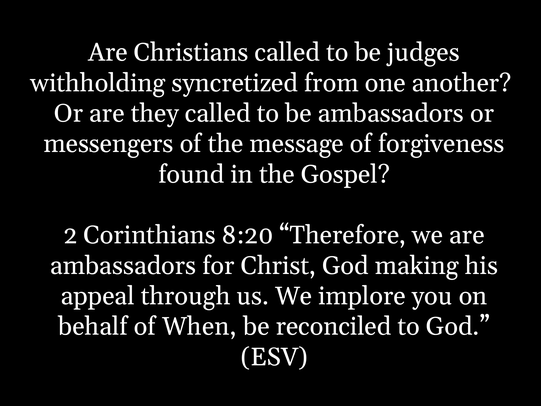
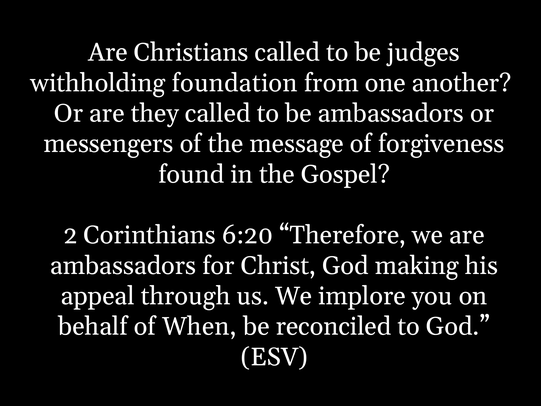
syncretized: syncretized -> foundation
8:20: 8:20 -> 6:20
